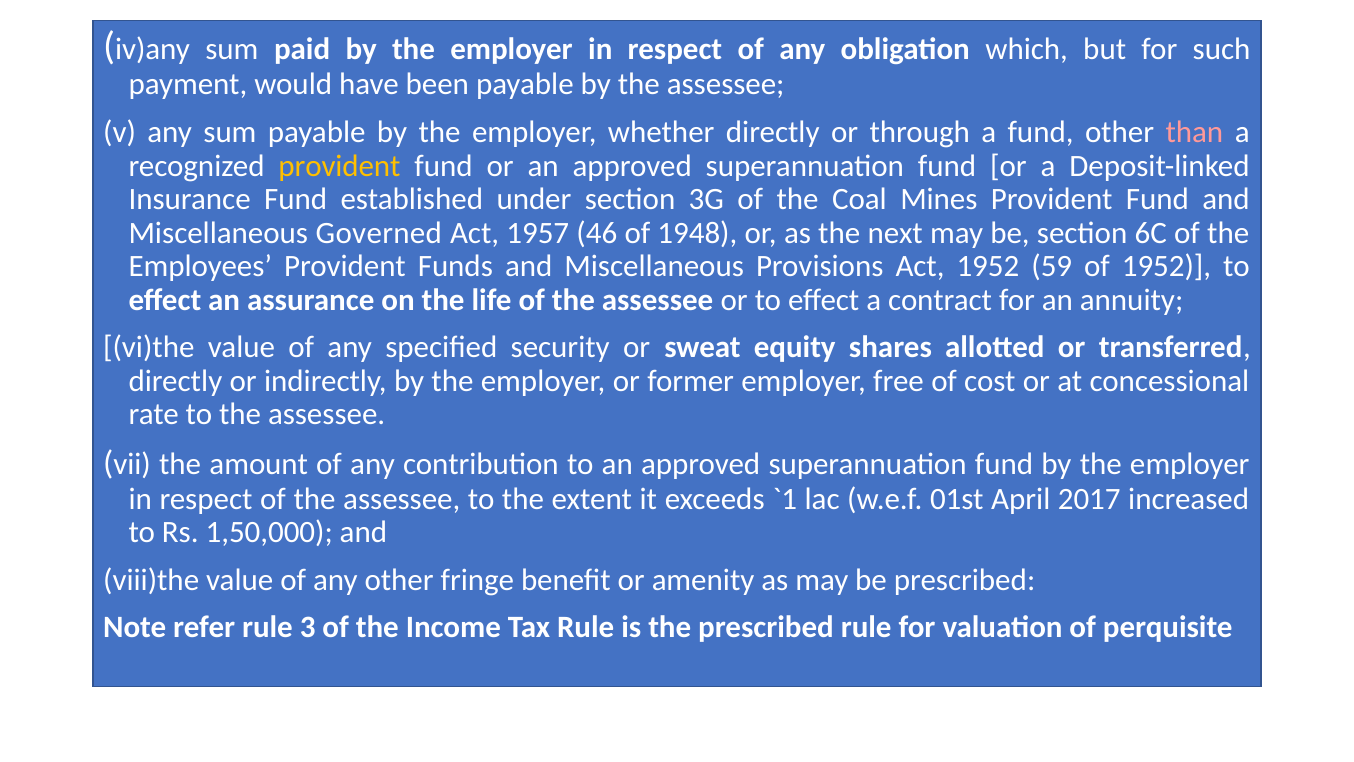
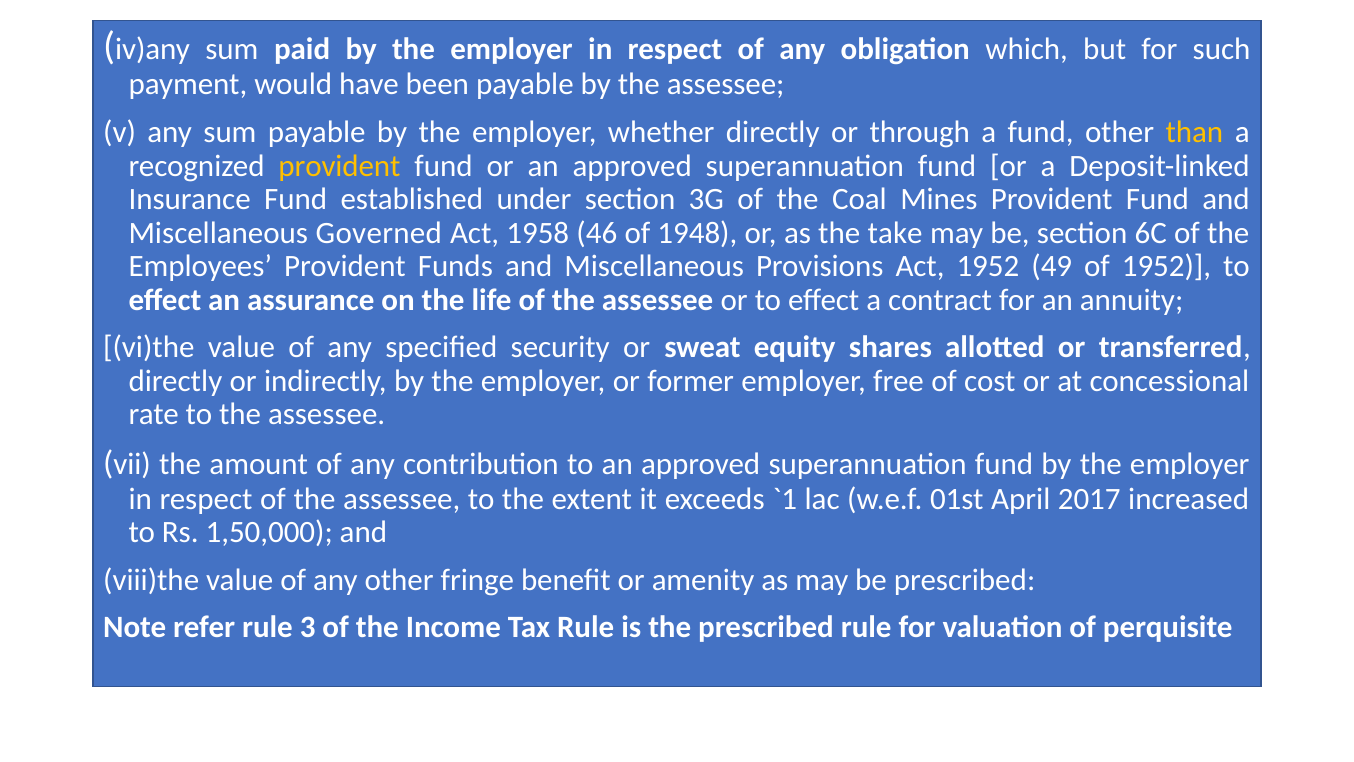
than colour: pink -> yellow
1957: 1957 -> 1958
next: next -> take
59: 59 -> 49
